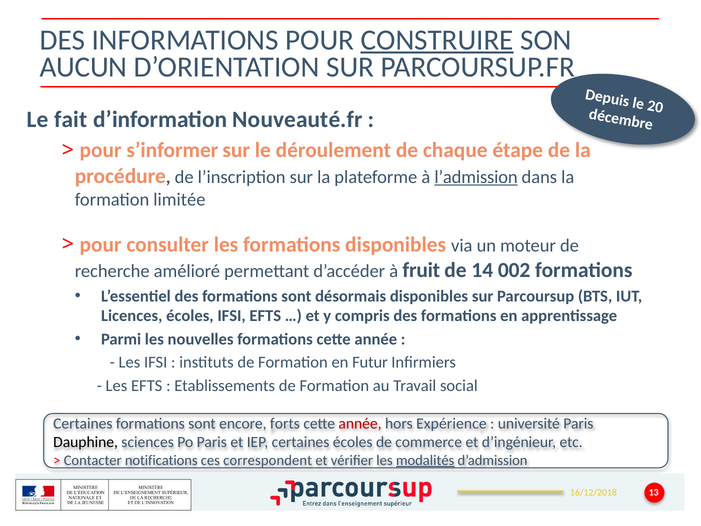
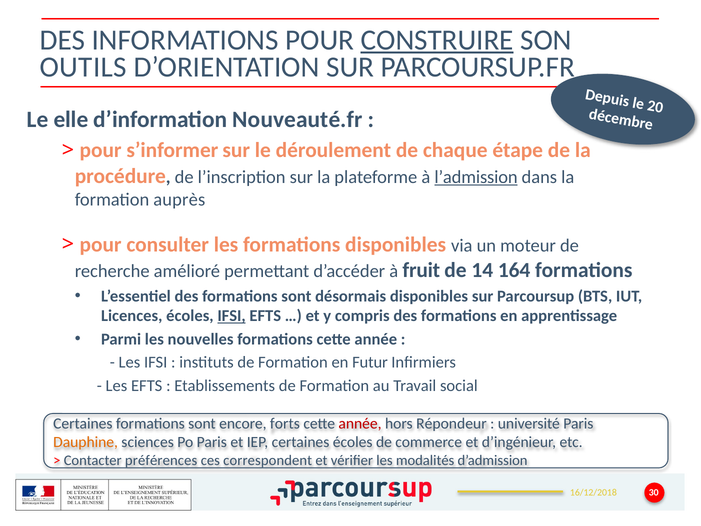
AUCUN: AUCUN -> OUTILS
fait: fait -> elle
limitée: limitée -> auprès
002: 002 -> 164
IFSI at (232, 316) underline: none -> present
Expérience: Expérience -> Répondeur
Dauphine colour: black -> orange
notifications: notifications -> préférences
modalités underline: present -> none
13: 13 -> 30
